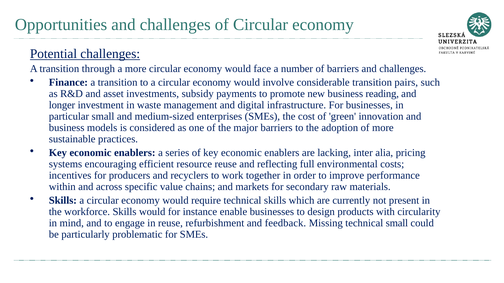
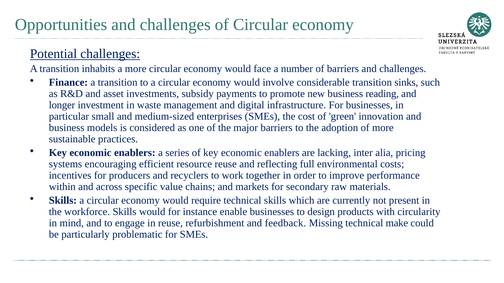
through: through -> inhabits
pairs: pairs -> sinks
technical small: small -> make
